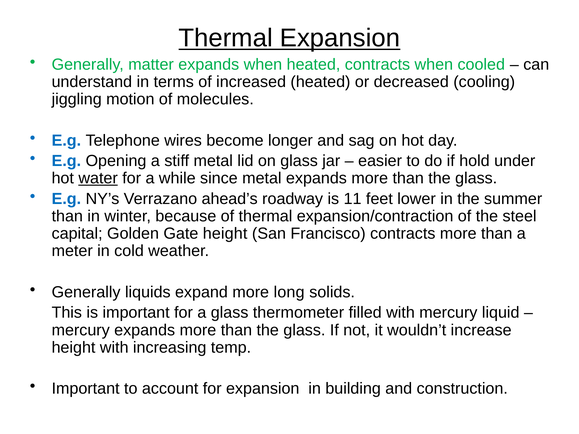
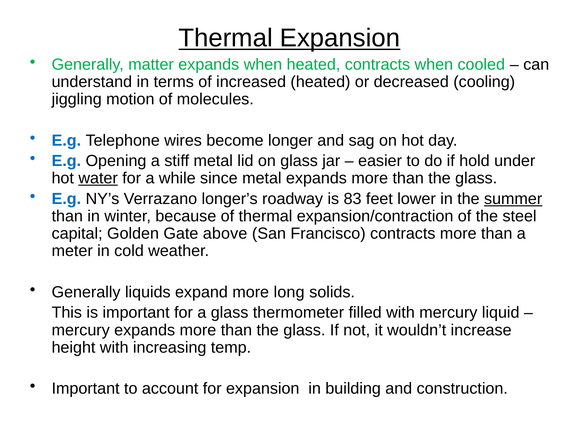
ahead’s: ahead’s -> longer’s
11: 11 -> 83
summer underline: none -> present
Gate height: height -> above
